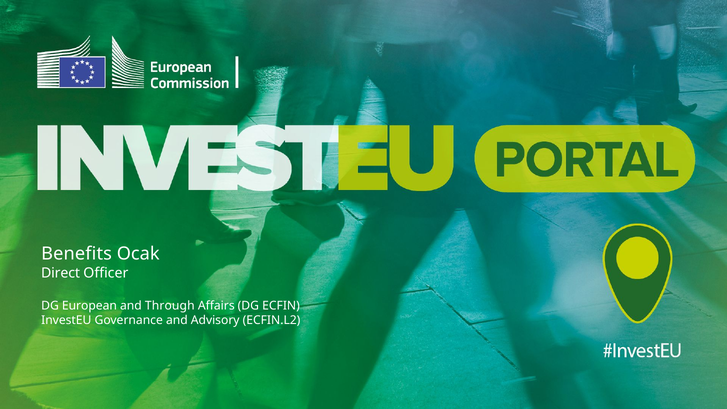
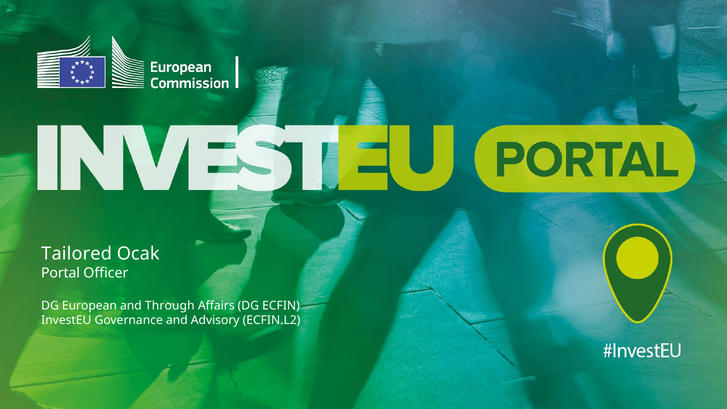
Benefits: Benefits -> Tailored
Direct: Direct -> Portal
